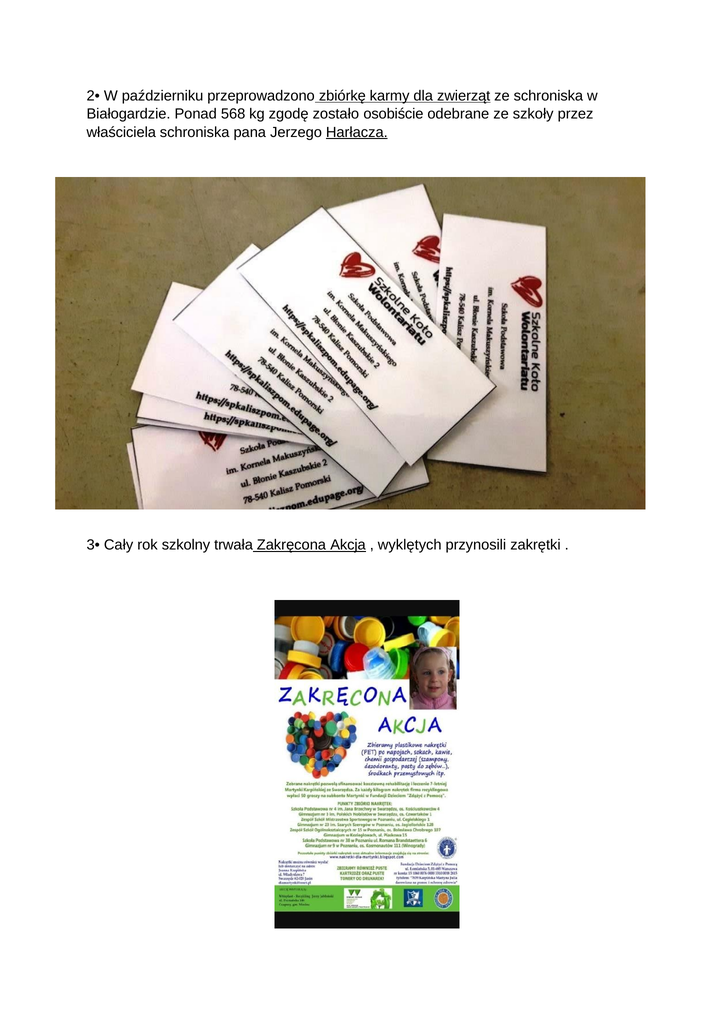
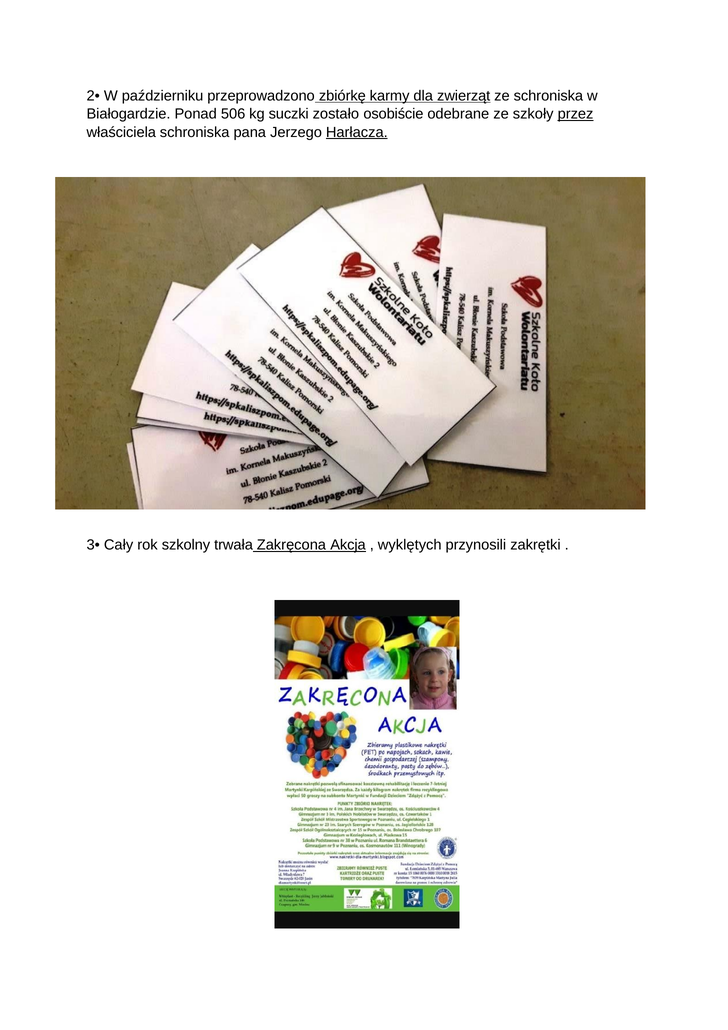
568: 568 -> 506
zgodę: zgodę -> suczki
przez underline: none -> present
